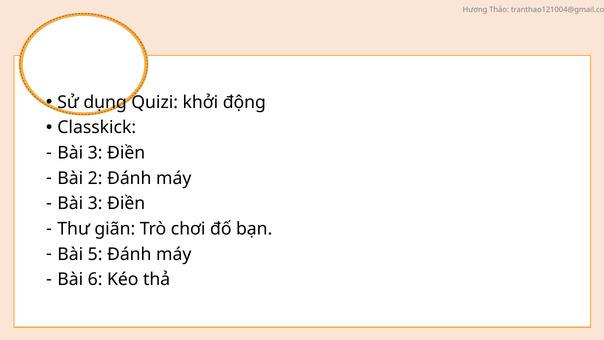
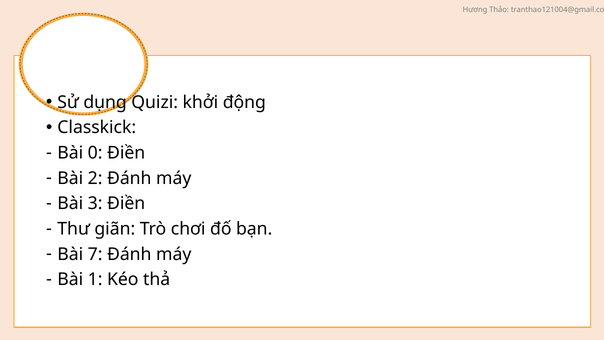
3 at (95, 153): 3 -> 0
5: 5 -> 7
6: 6 -> 1
